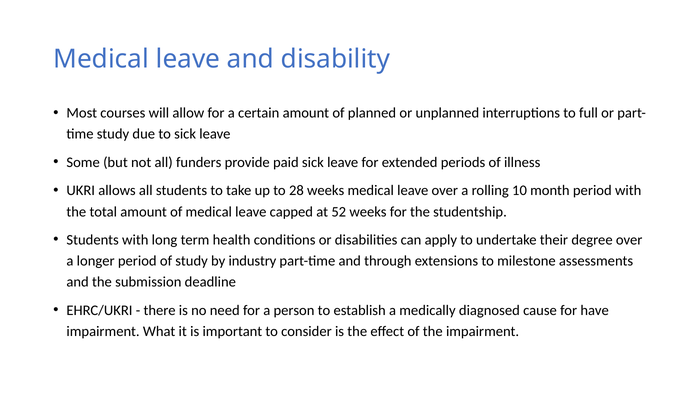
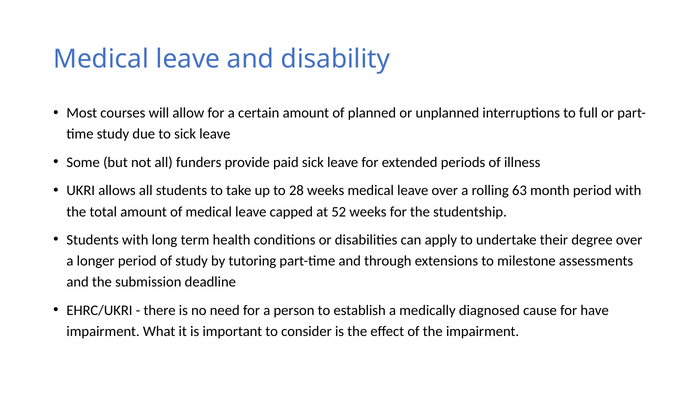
10: 10 -> 63
industry: industry -> tutoring
